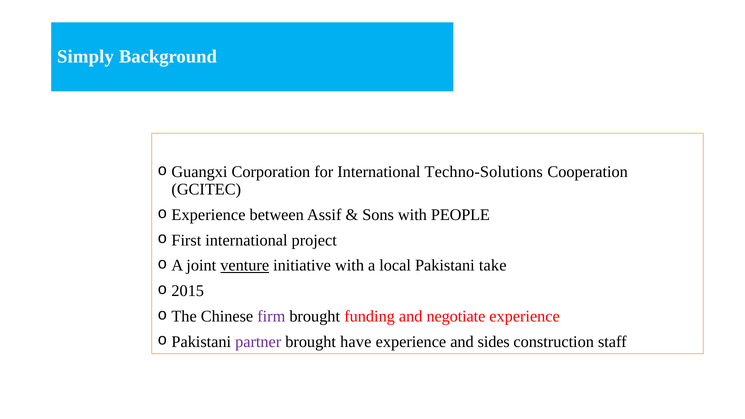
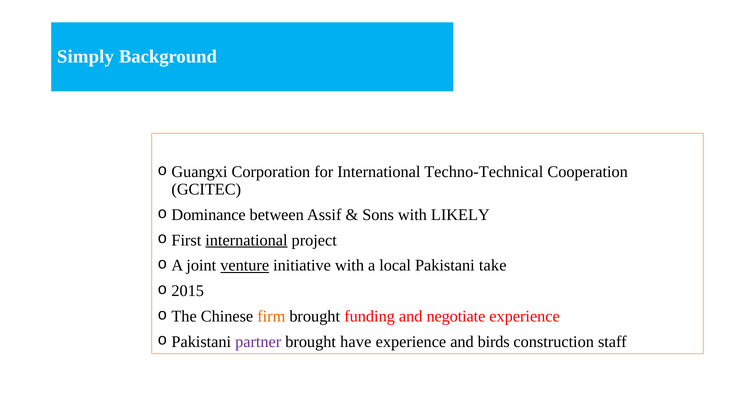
Techno-Solutions: Techno-Solutions -> Techno-Technical
Experience at (208, 215): Experience -> Dominance
PEOPLE: PEOPLE -> LIKELY
international at (246, 240) underline: none -> present
firm colour: purple -> orange
sides: sides -> birds
